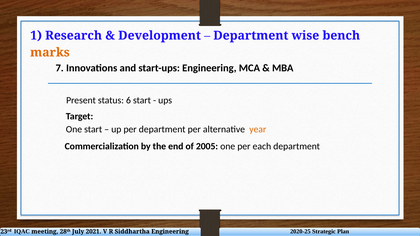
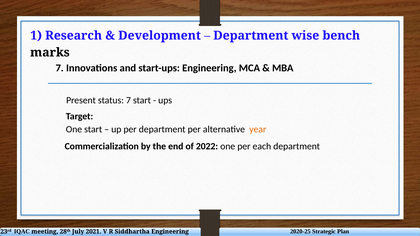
marks colour: orange -> black
status 6: 6 -> 7
2005: 2005 -> 2022
